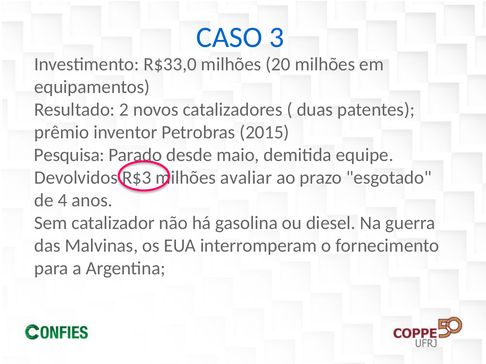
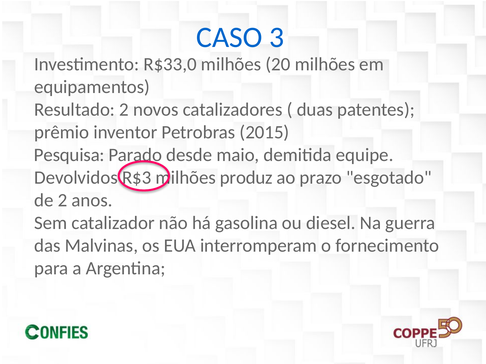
avaliar: avaliar -> produz
de 4: 4 -> 2
